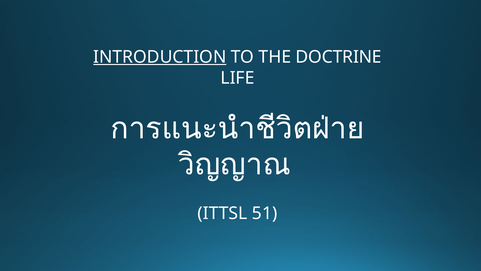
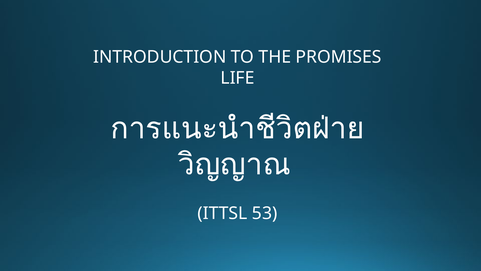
INTRODUCTION underline: present -> none
DOCTRINE: DOCTRINE -> PROMISES
51: 51 -> 53
